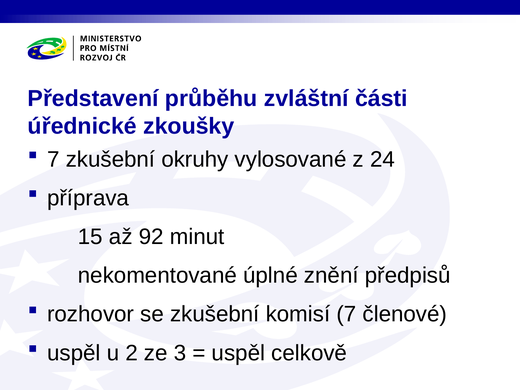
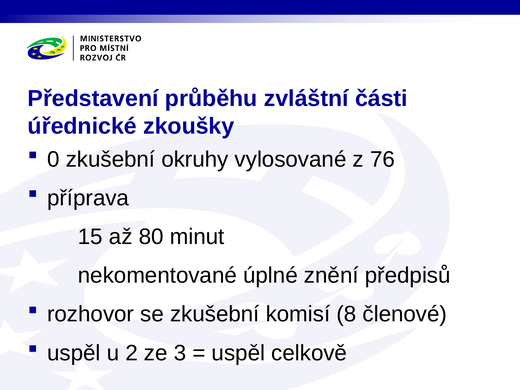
7 at (53, 159): 7 -> 0
24: 24 -> 76
92: 92 -> 80
komisí 7: 7 -> 8
